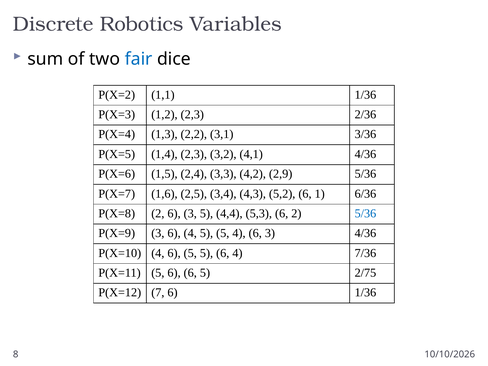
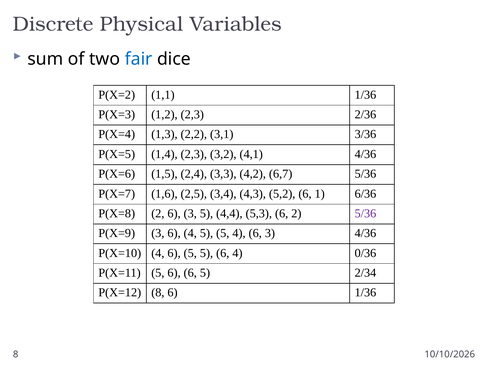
Robotics: Robotics -> Physical
2,9: 2,9 -> 6,7
5/36 at (365, 213) colour: blue -> purple
7/36: 7/36 -> 0/36
2/75: 2/75 -> 2/34
P(X=12 7: 7 -> 8
